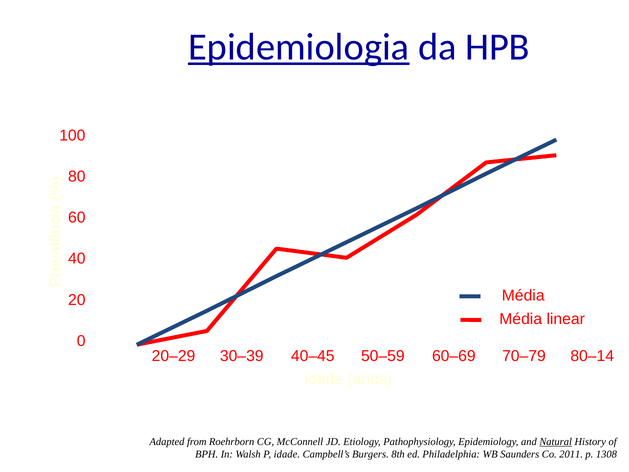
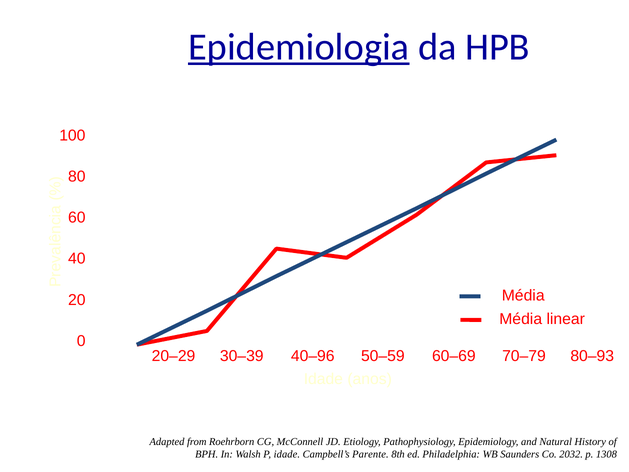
40–45: 40–45 -> 40–96
80–14: 80–14 -> 80–93
Natural underline: present -> none
Burgers: Burgers -> Parente
2011: 2011 -> 2032
